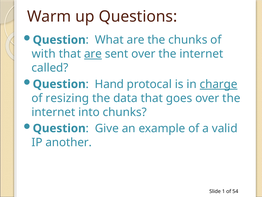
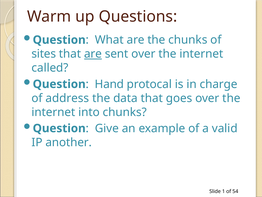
with: with -> sites
charge underline: present -> none
resizing: resizing -> address
